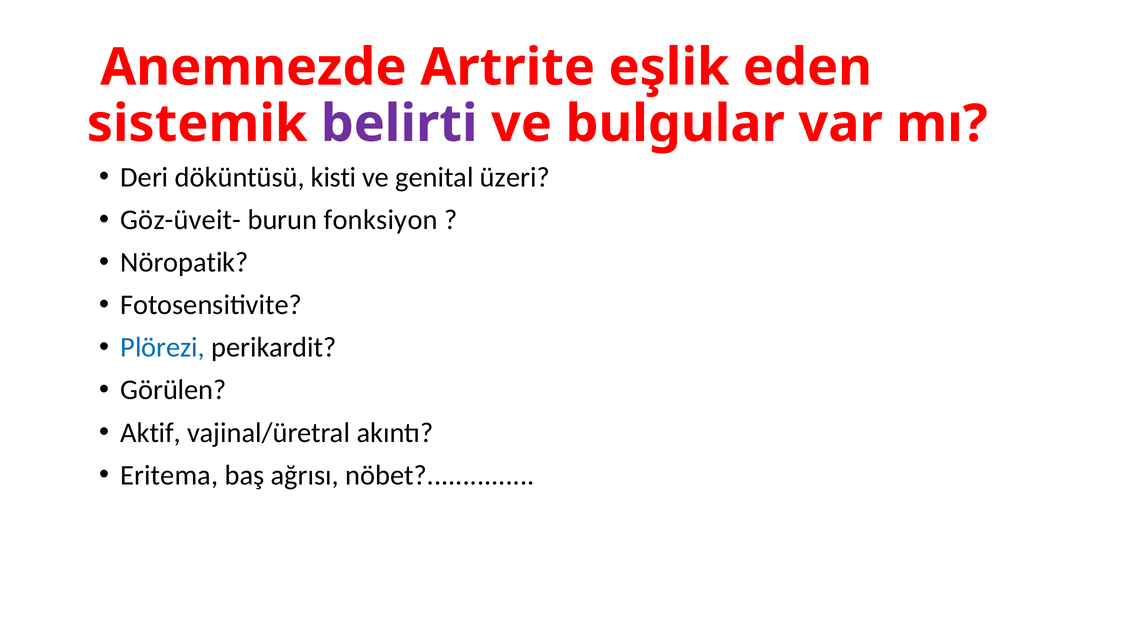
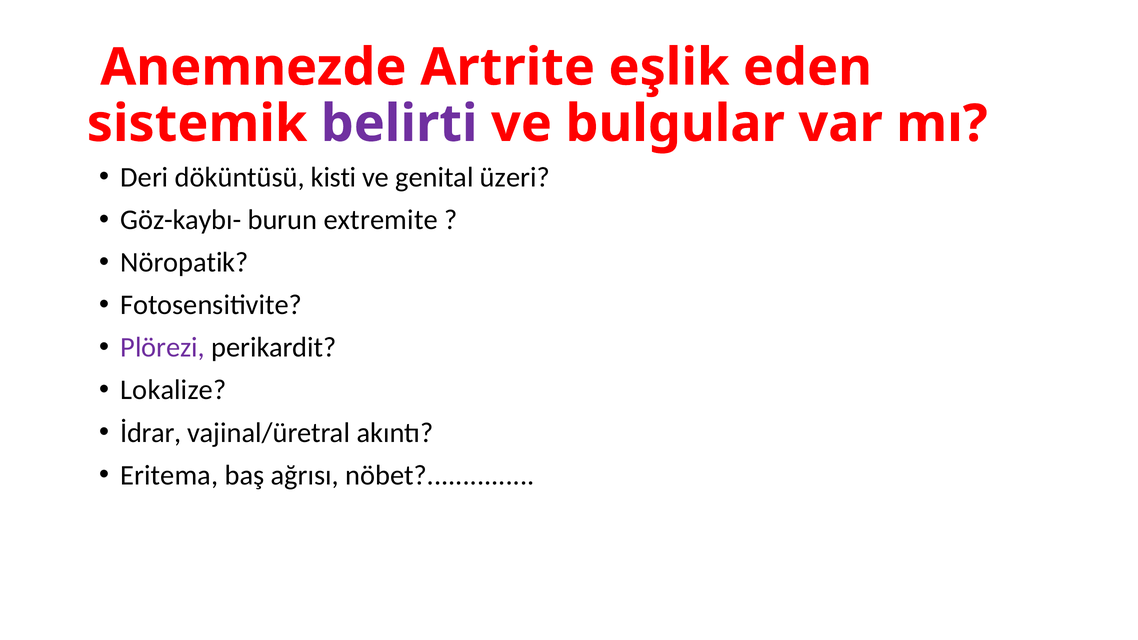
Göz-üveit-: Göz-üveit- -> Göz-kaybı-
fonksiyon: fonksiyon -> extremite
Plörezi colour: blue -> purple
Görülen: Görülen -> Lokalize
Aktif: Aktif -> İdrar
